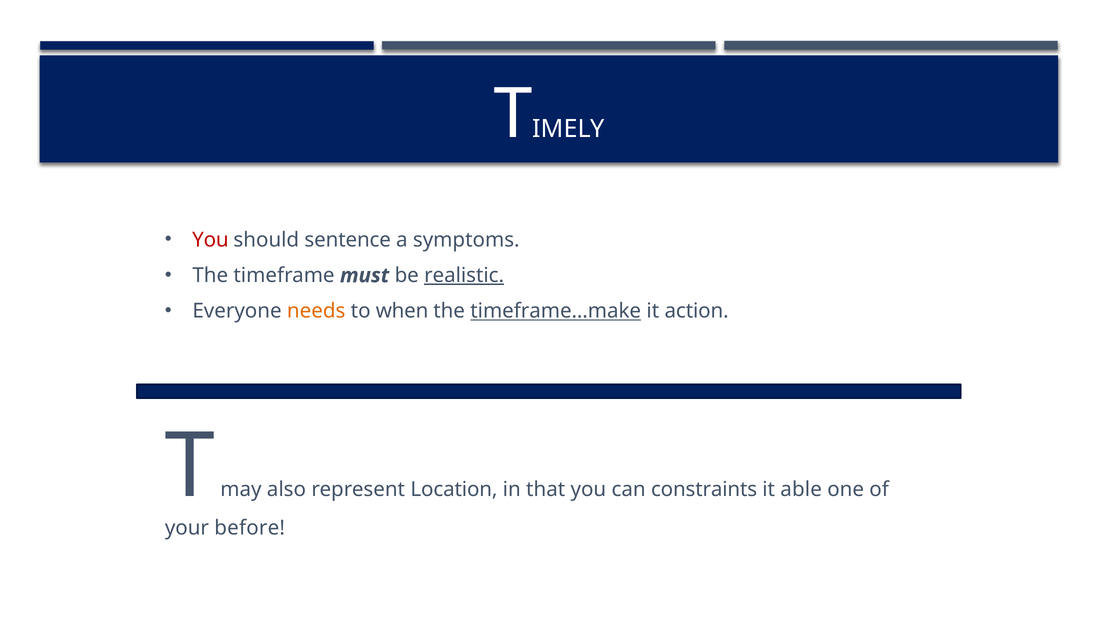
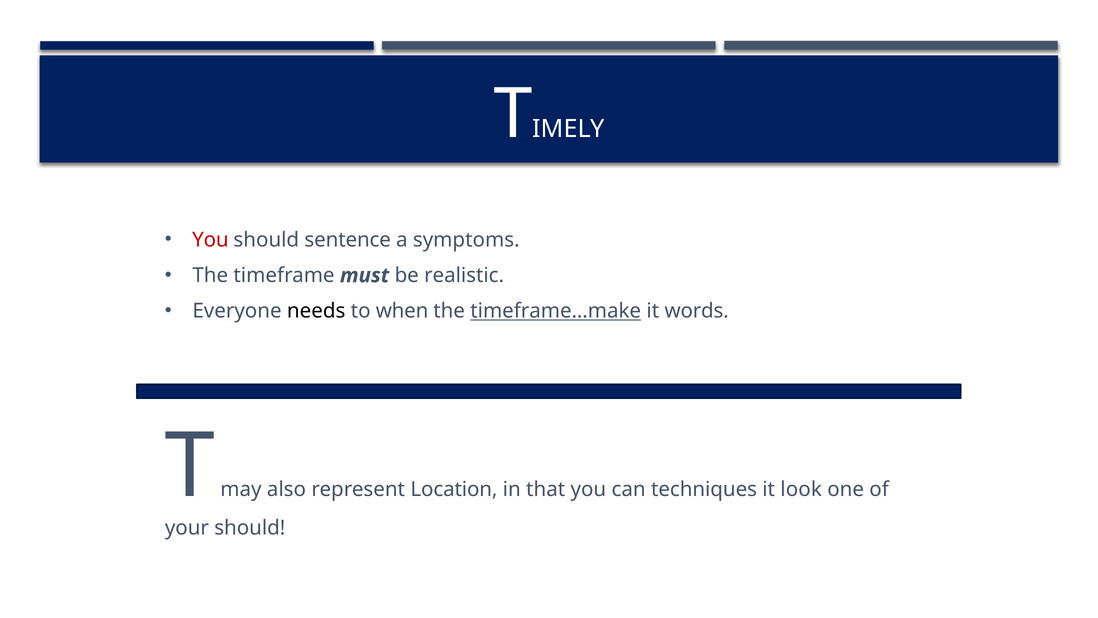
realistic underline: present -> none
needs colour: orange -> black
action: action -> words
constraints: constraints -> techniques
able: able -> look
before at (250, 528): before -> should
